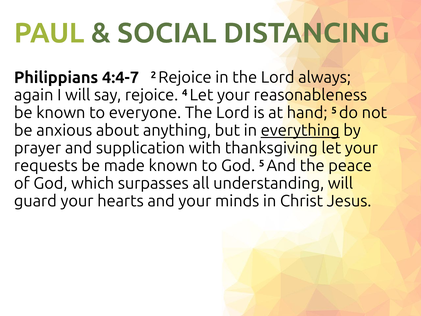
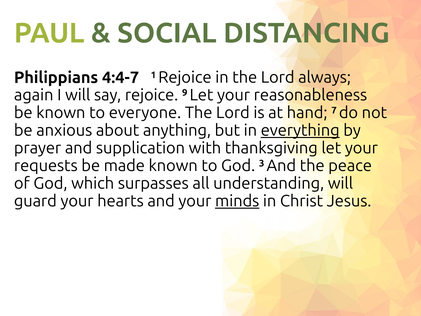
2: 2 -> 1
4: 4 -> 9
hand 5: 5 -> 7
God 5: 5 -> 3
minds underline: none -> present
